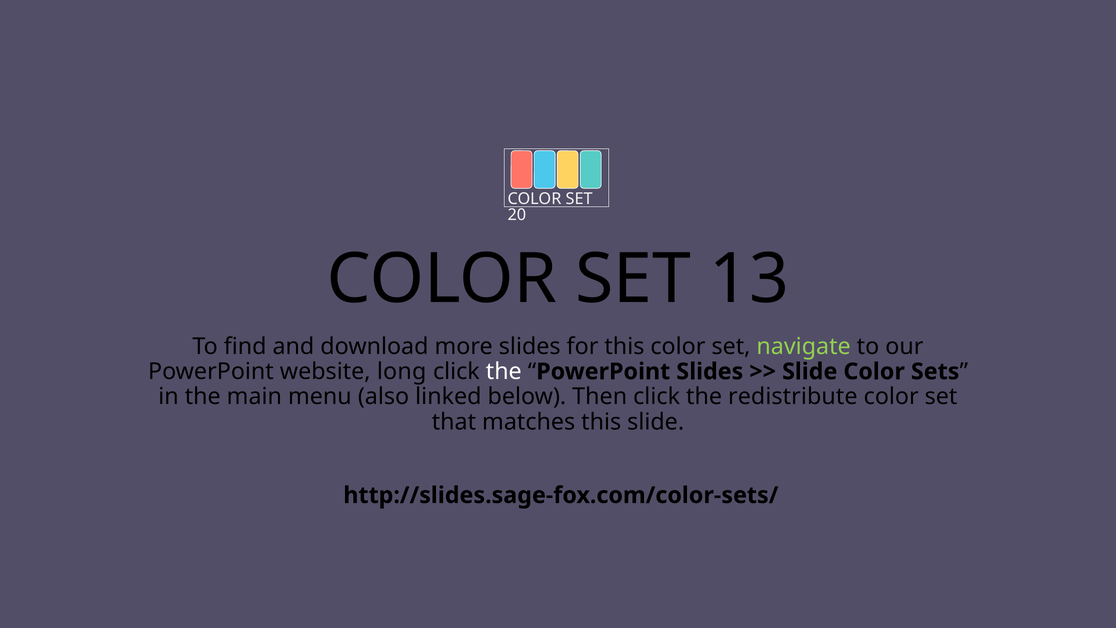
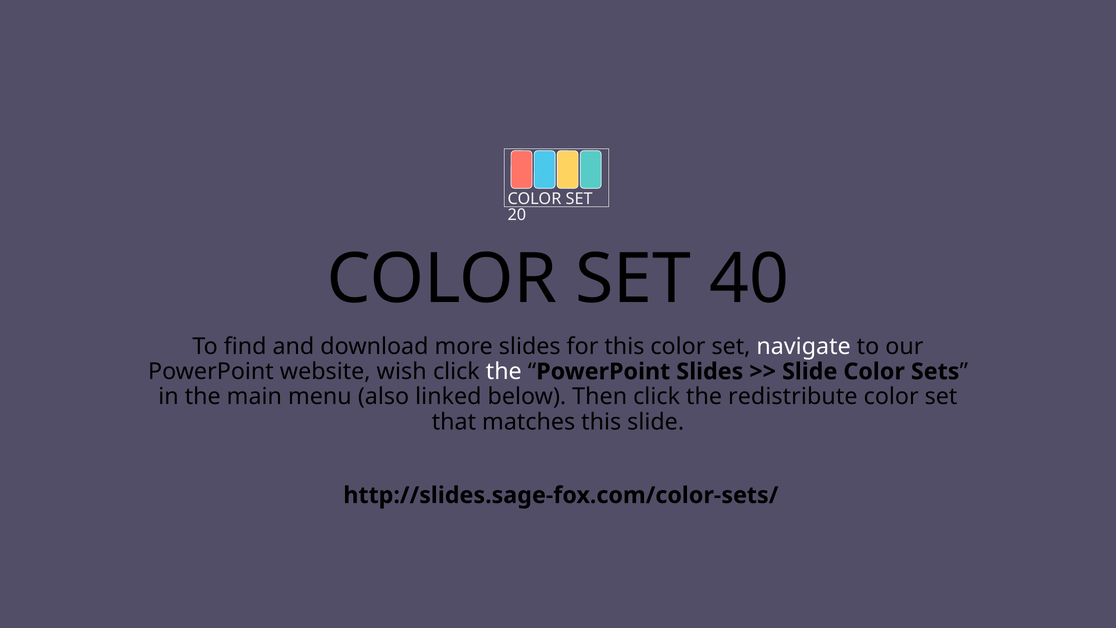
13: 13 -> 40
navigate colour: light green -> white
long: long -> wish
